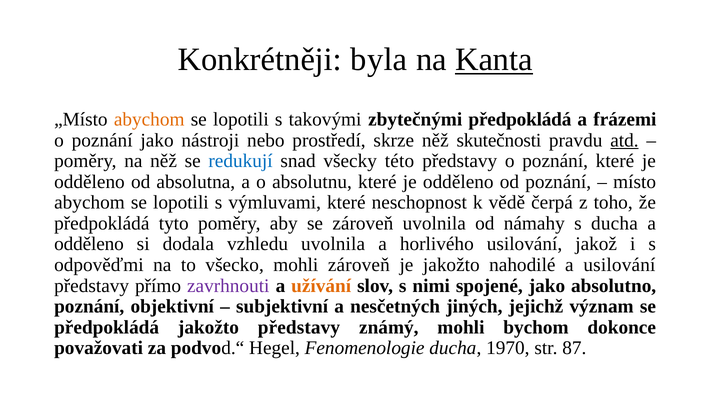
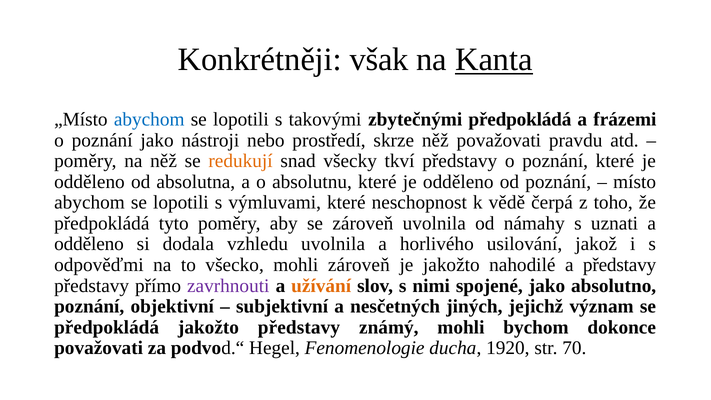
byla: byla -> však
abychom at (149, 119) colour: orange -> blue
něž skutečnosti: skutečnosti -> považovati
atd underline: present -> none
redukují colour: blue -> orange
této: této -> tkví
s ducha: ducha -> uznati
a usilování: usilování -> představy
1970: 1970 -> 1920
87: 87 -> 70
